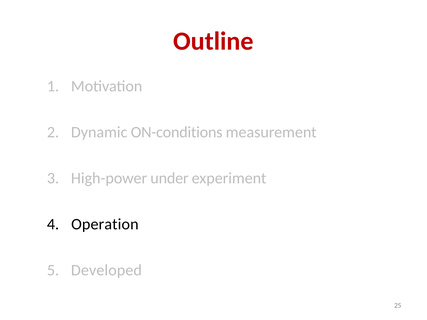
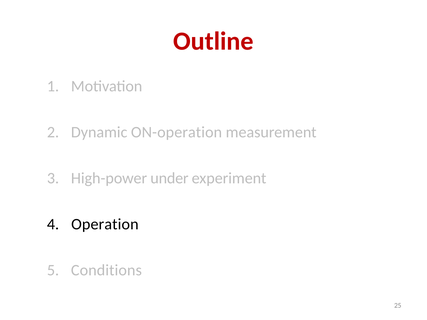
ON-conditions: ON-conditions -> ON-operation
Developed: Developed -> Conditions
